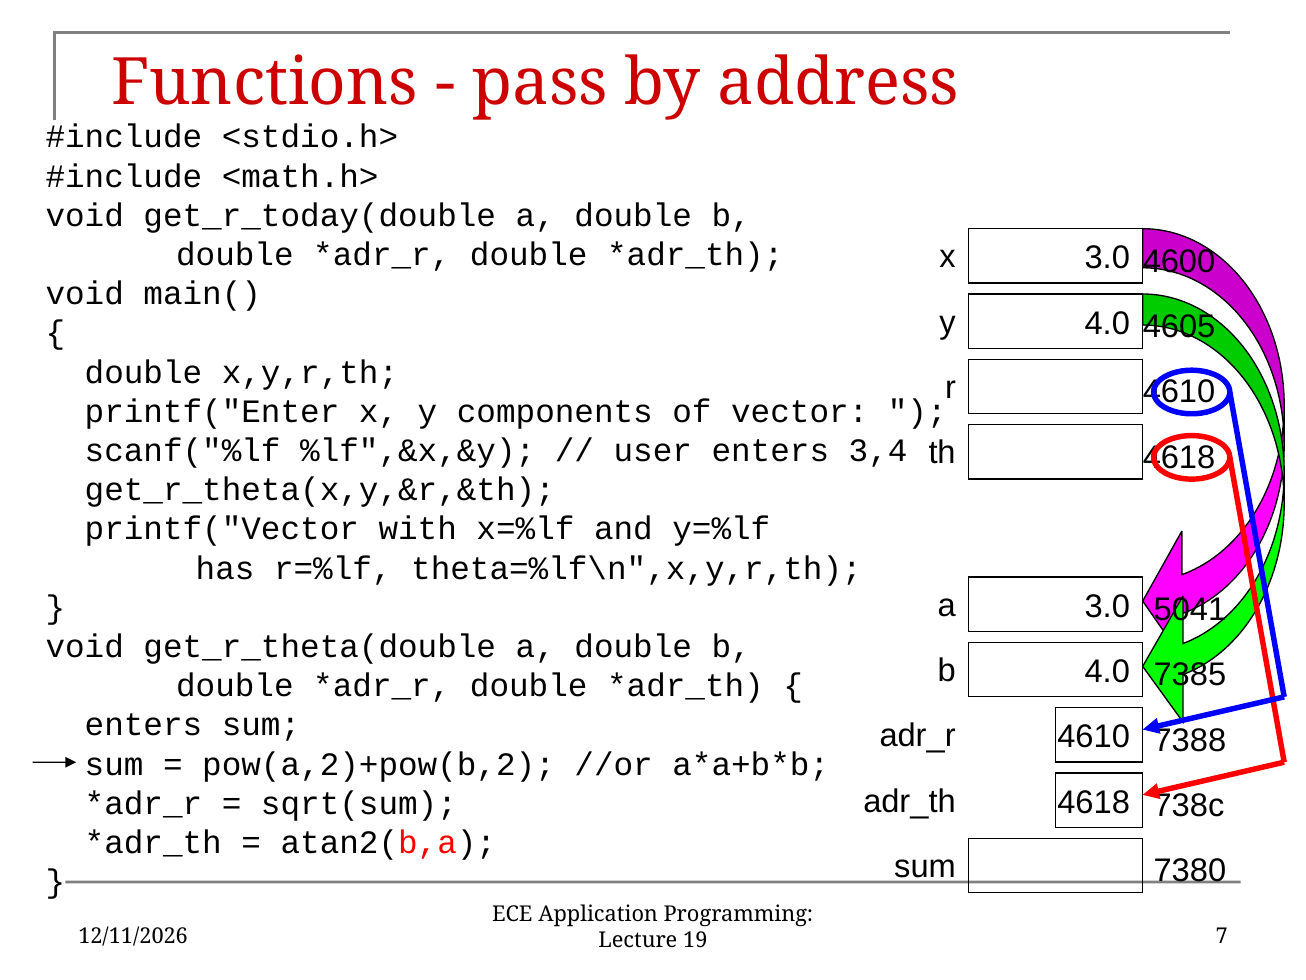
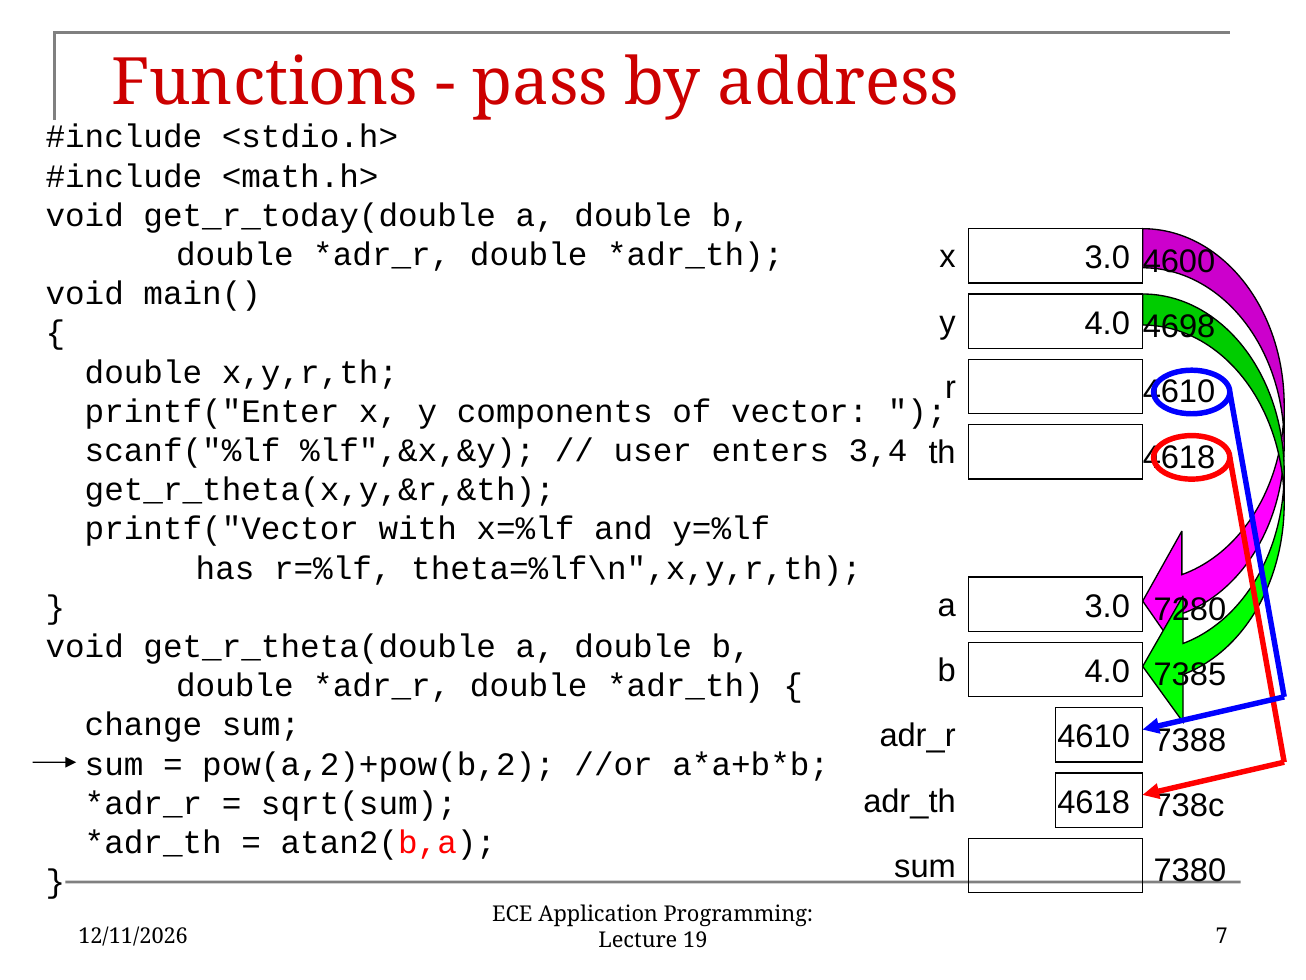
4605: 4605 -> 4698
5041: 5041 -> 7280
enters at (143, 725): enters -> change
